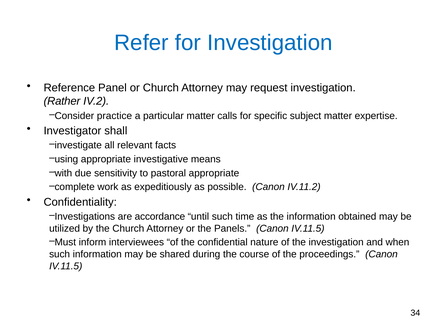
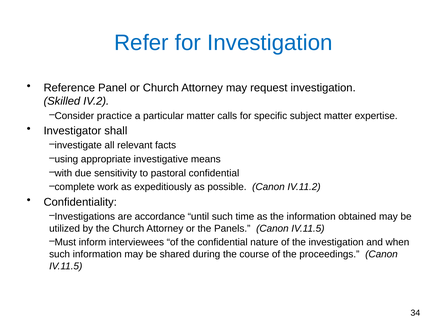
Rather: Rather -> Skilled
pastoral appropriate: appropriate -> confidential
